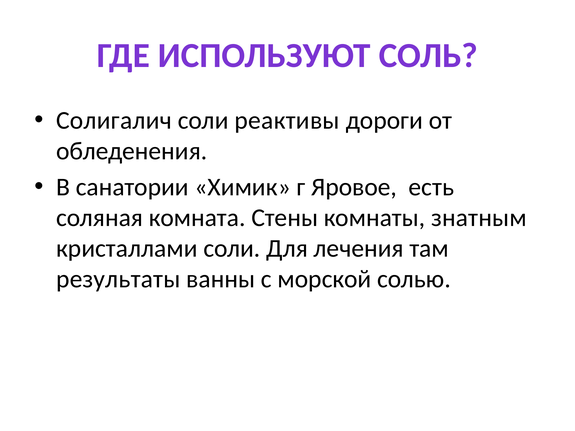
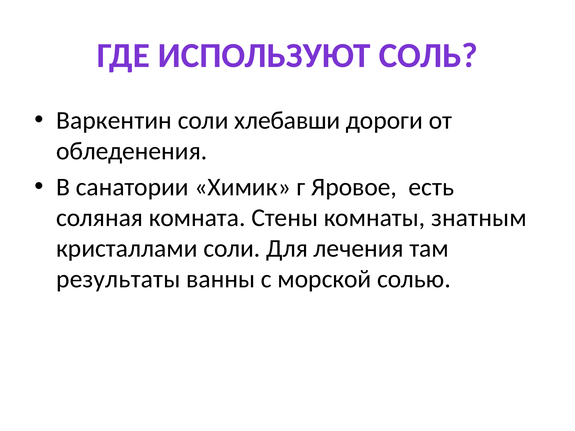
Солигалич: Солигалич -> Варкентин
реактивы: реактивы -> хлебавши
